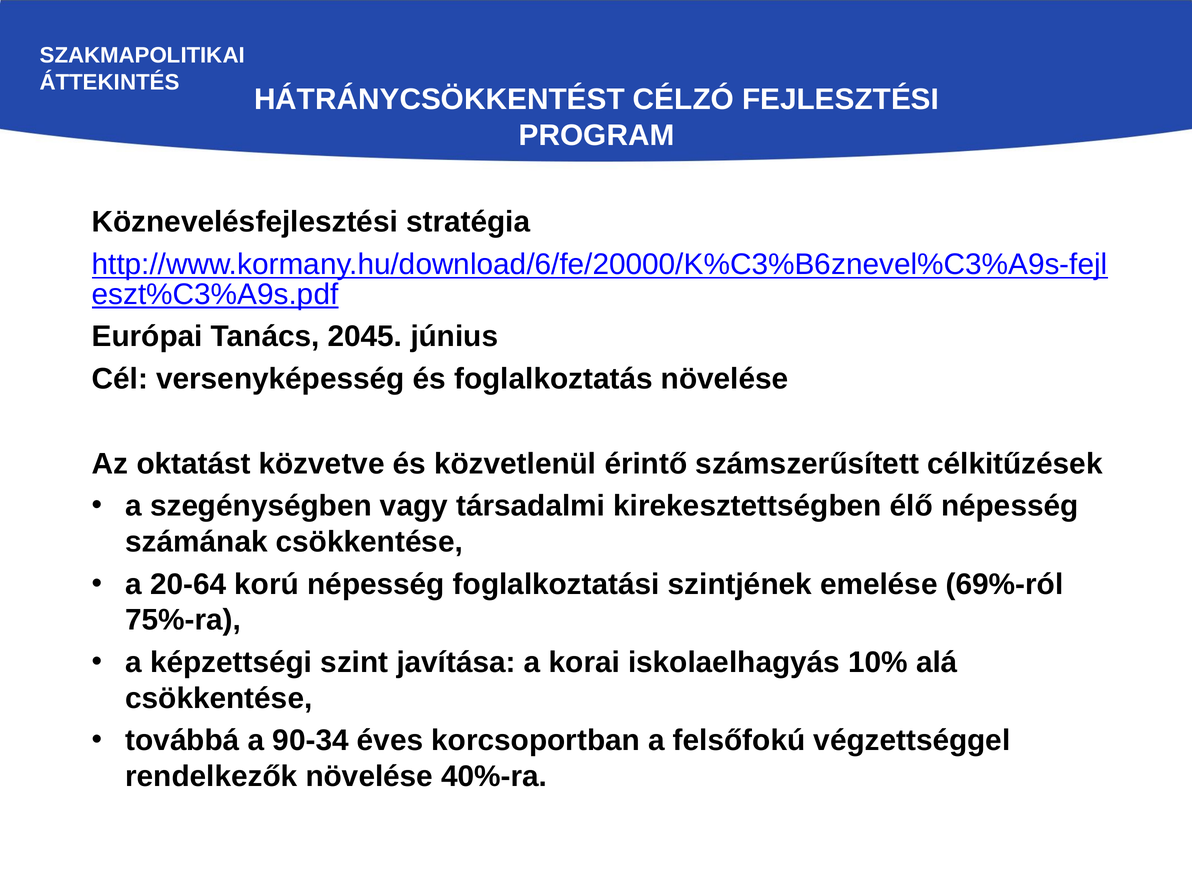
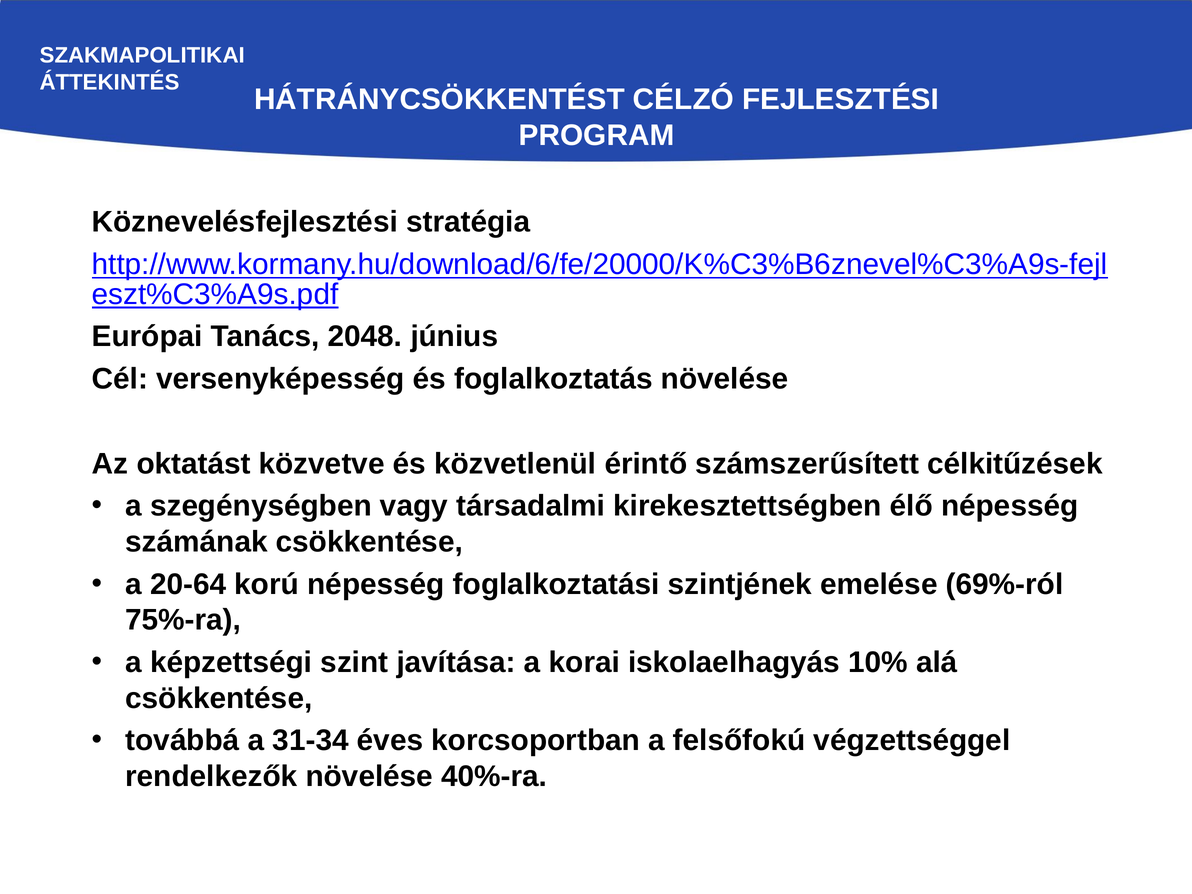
2045: 2045 -> 2048
90-34: 90-34 -> 31-34
